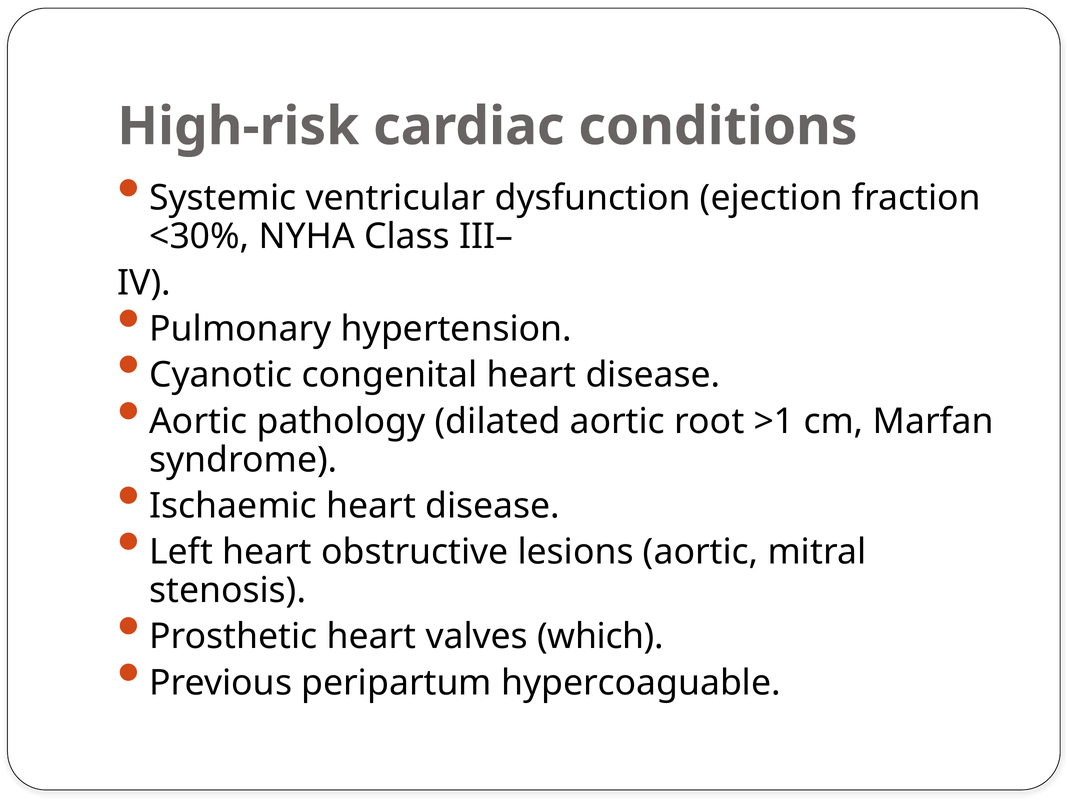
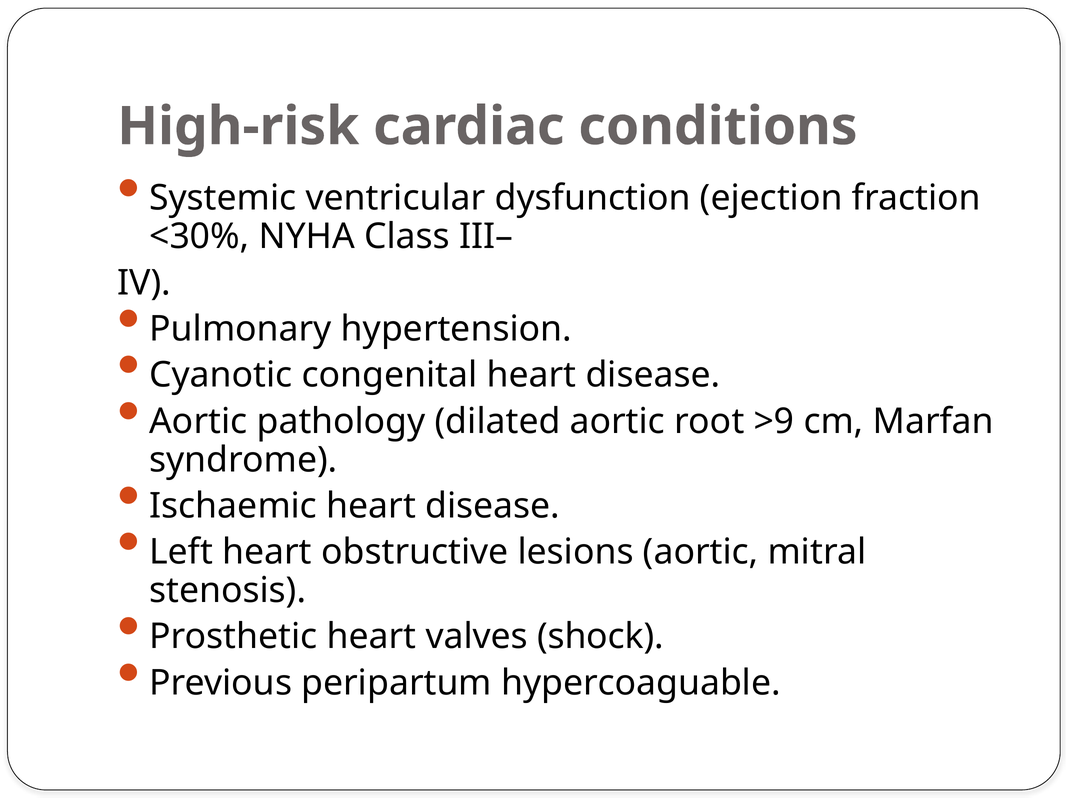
>1: >1 -> >9
which: which -> shock
